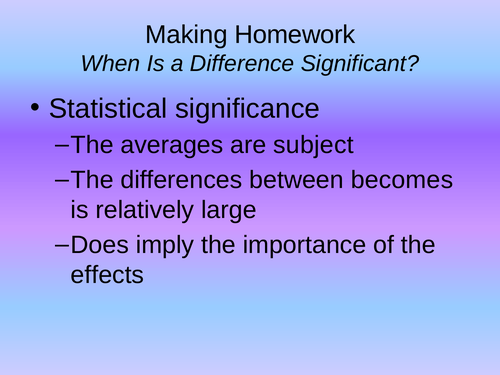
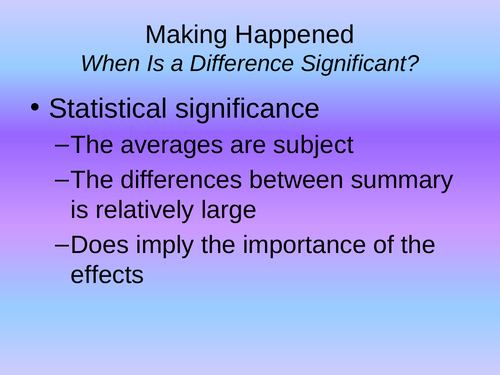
Homework: Homework -> Happened
becomes: becomes -> summary
